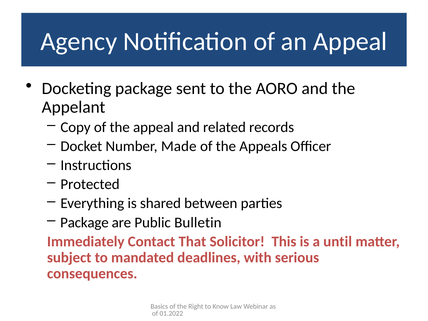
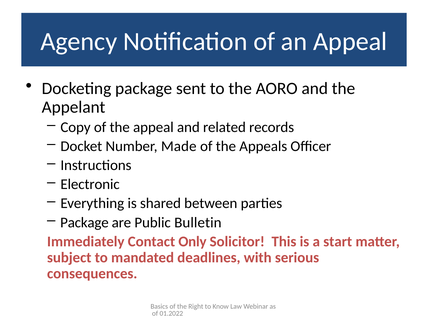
Protected: Protected -> Electronic
That: That -> Only
until: until -> start
